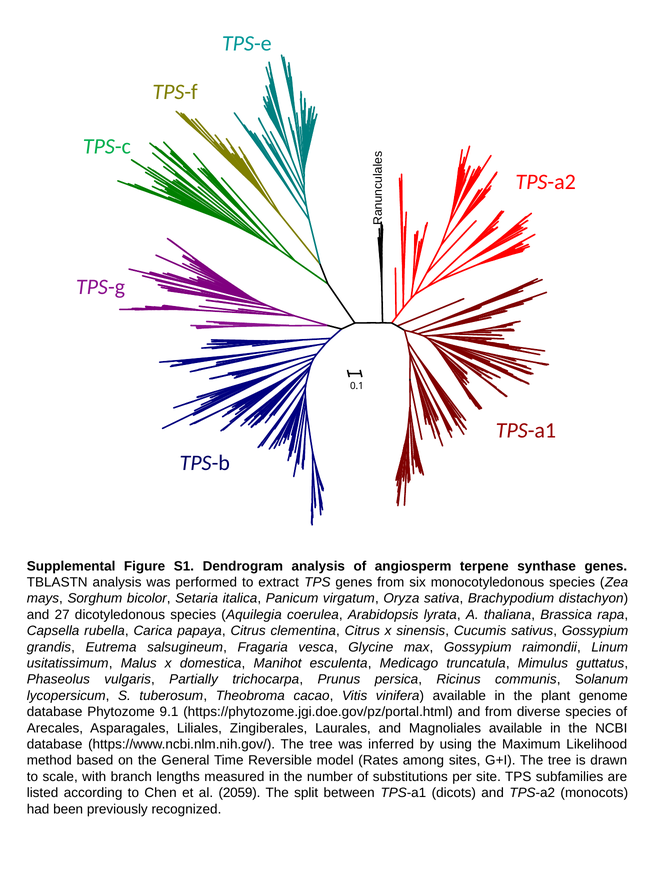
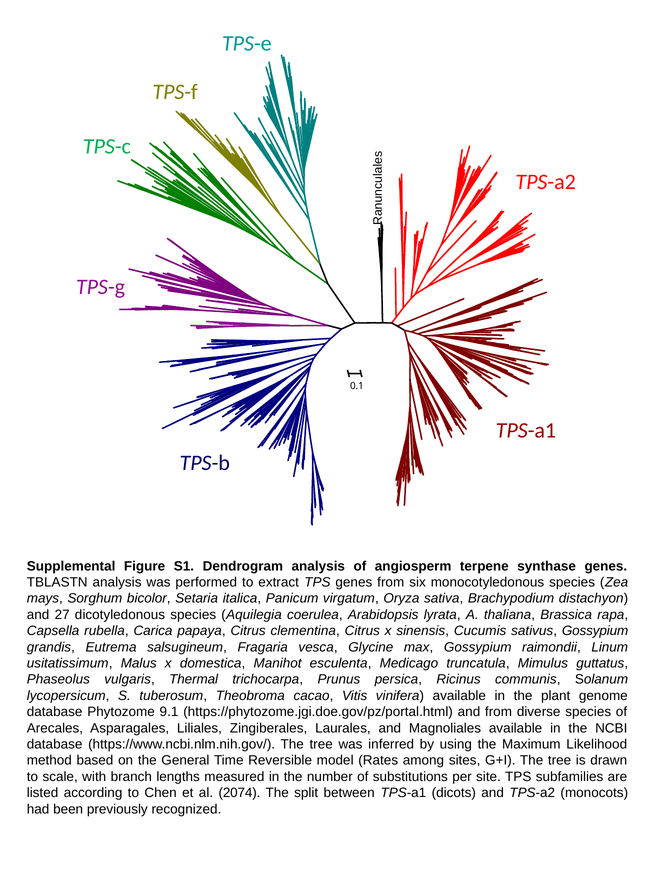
Partially: Partially -> Thermal
2059: 2059 -> 2074
